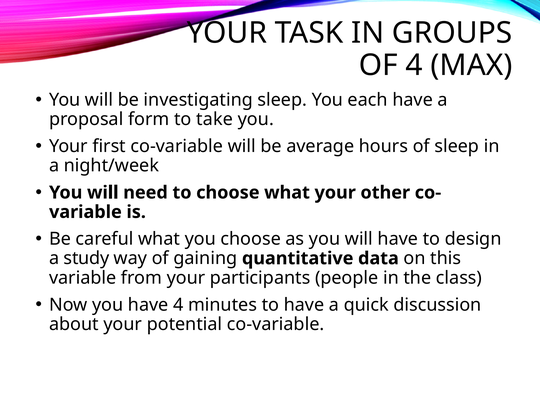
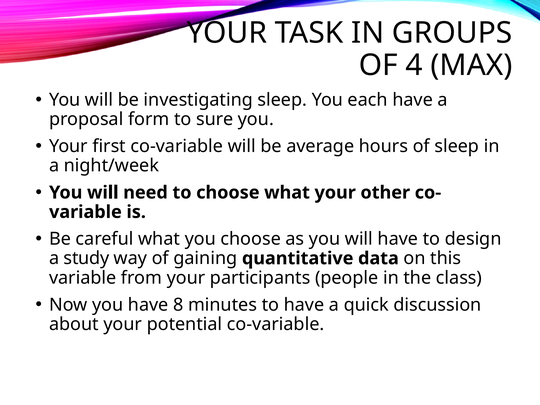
take: take -> sure
have 4: 4 -> 8
